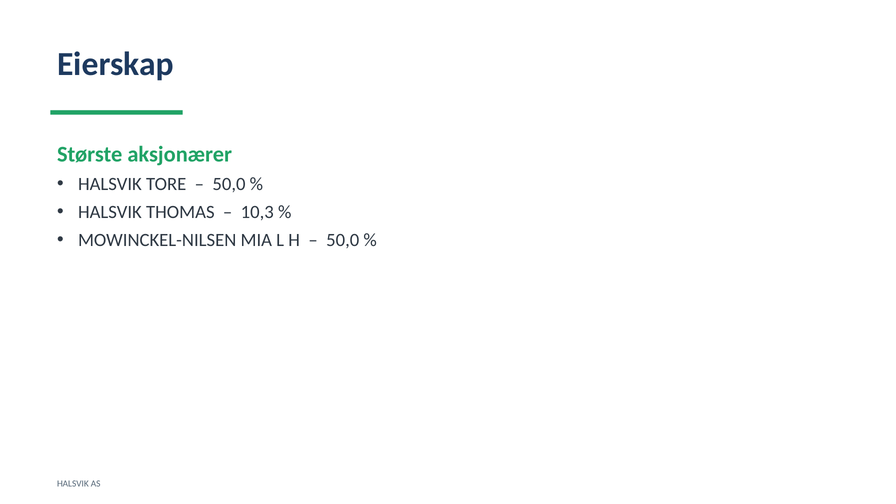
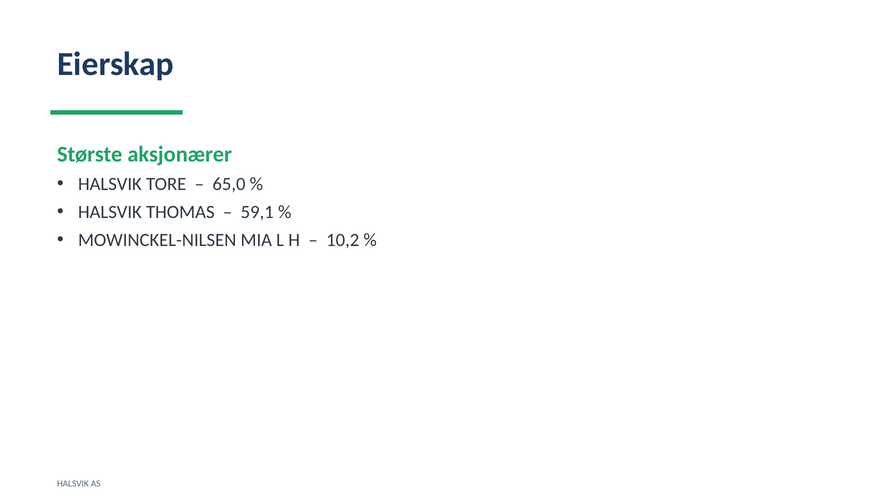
50,0 at (229, 184): 50,0 -> 65,0
10,3: 10,3 -> 59,1
50,0 at (343, 240): 50,0 -> 10,2
